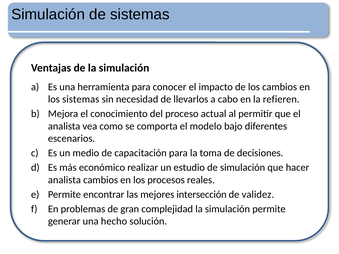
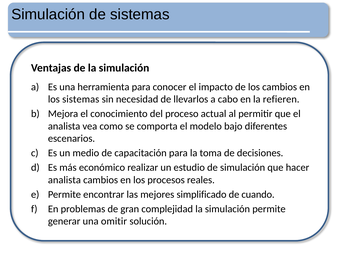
intersección: intersección -> simplificado
validez: validez -> cuando
hecho: hecho -> omitir
